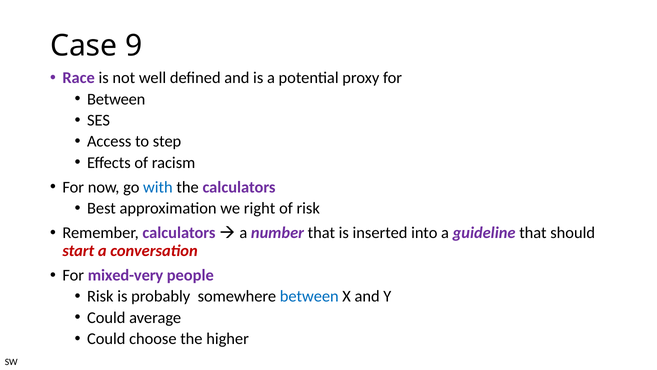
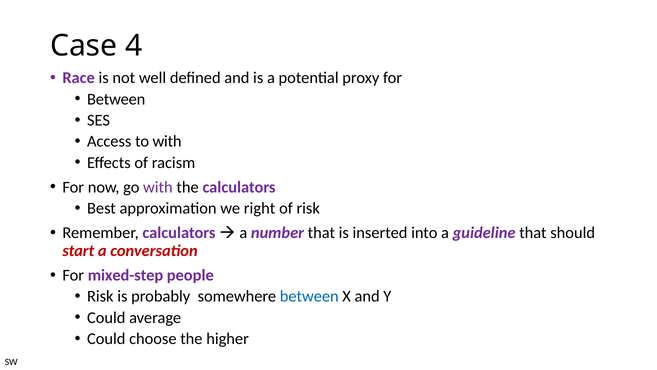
9: 9 -> 4
to step: step -> with
with at (158, 187) colour: blue -> purple
mixed-very: mixed-very -> mixed-step
